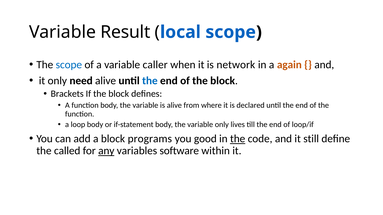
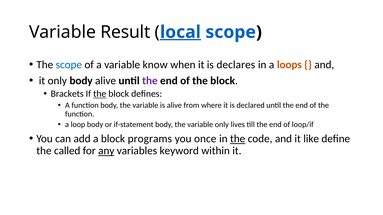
local underline: none -> present
caller: caller -> know
network: network -> declares
again: again -> loops
only need: need -> body
the at (150, 81) colour: blue -> purple
the at (100, 94) underline: none -> present
good: good -> once
still: still -> like
software: software -> keyword
